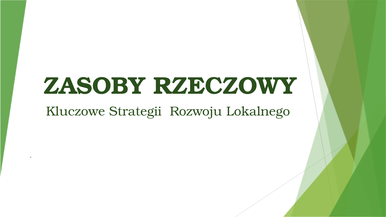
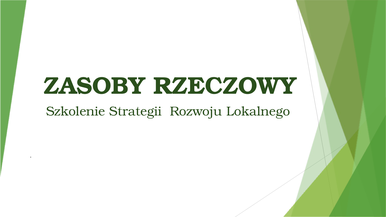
Kluczowe: Kluczowe -> Szkolenie
